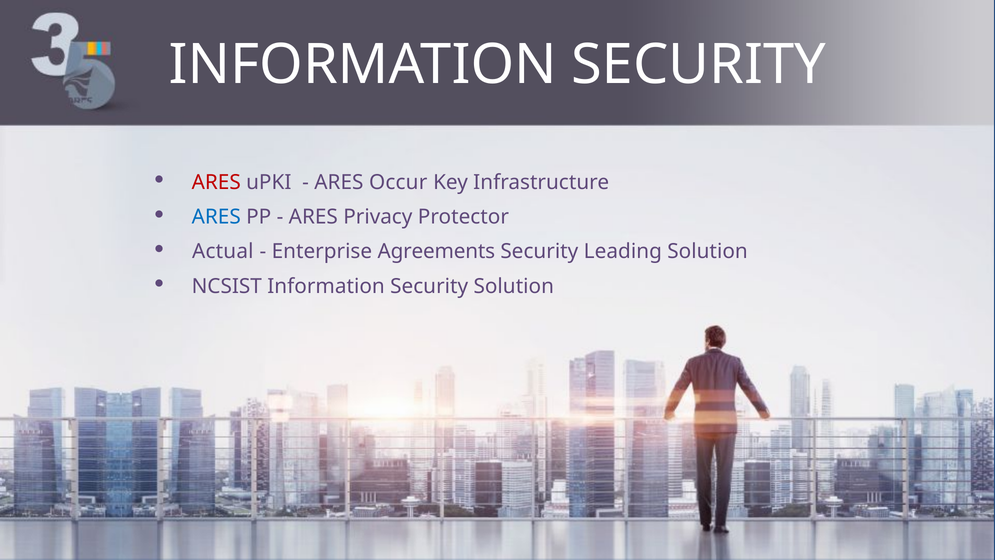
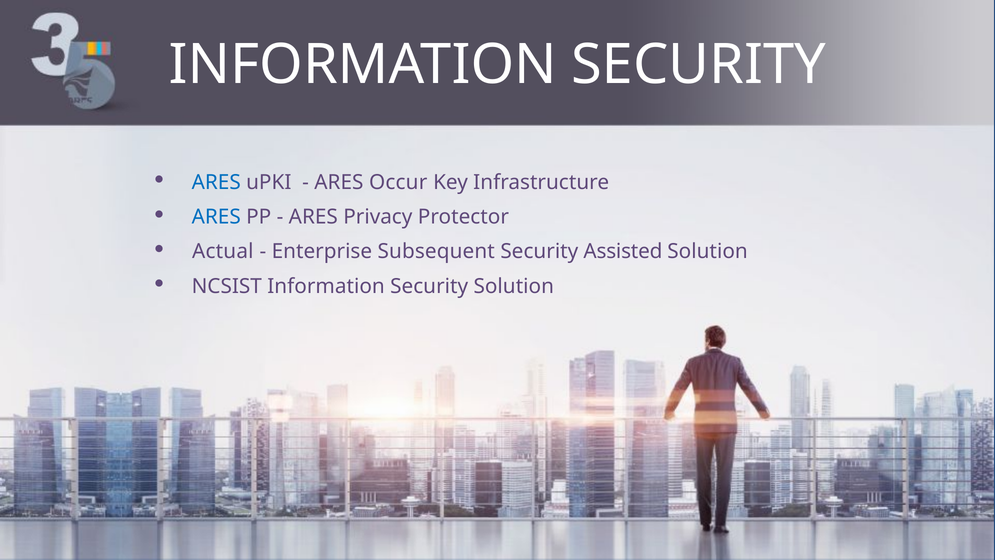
ARES at (216, 182) colour: red -> blue
Agreements: Agreements -> Subsequent
Leading: Leading -> Assisted
